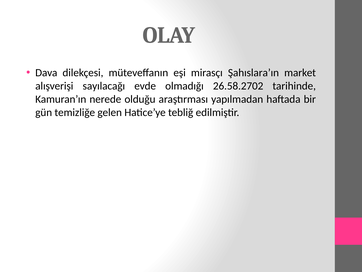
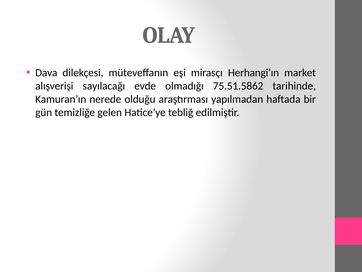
Şahıslara’ın: Şahıslara’ın -> Herhangi’ın
26.58.2702: 26.58.2702 -> 75.51.5862
